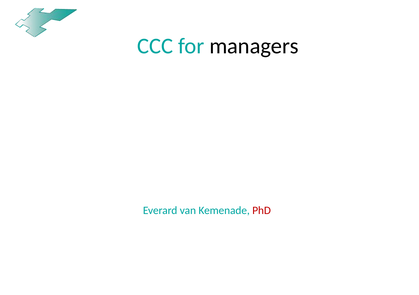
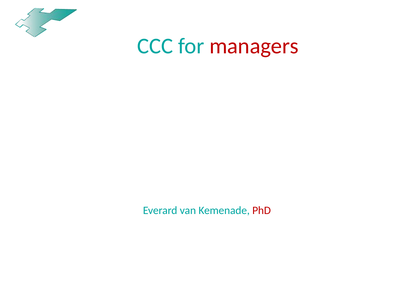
managers colour: black -> red
